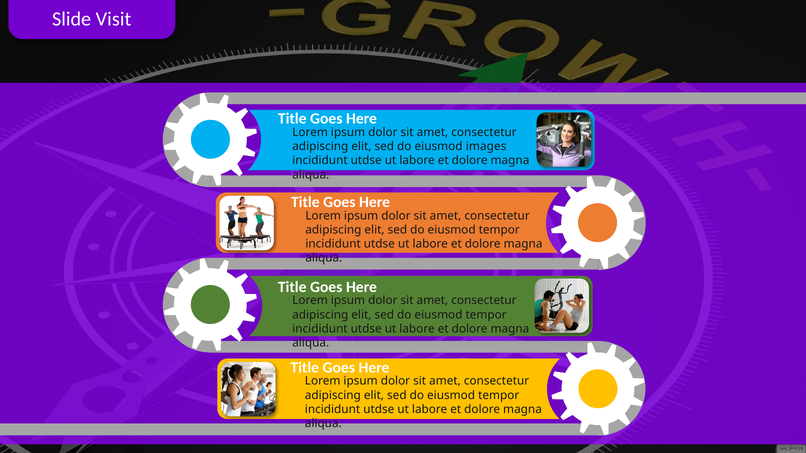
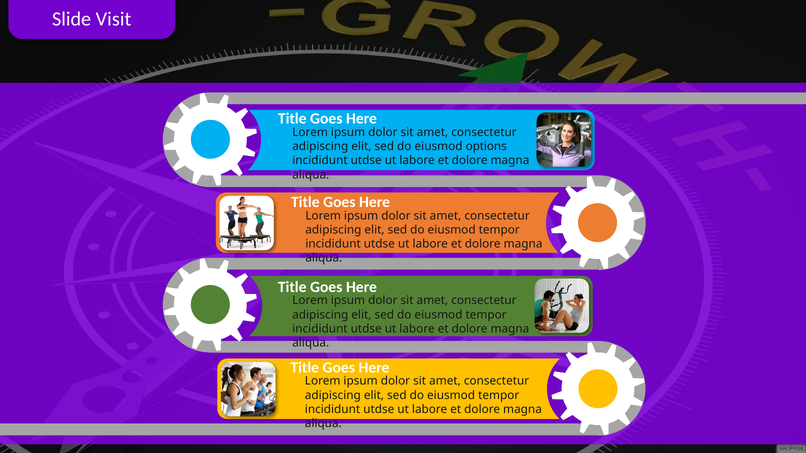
images: images -> options
